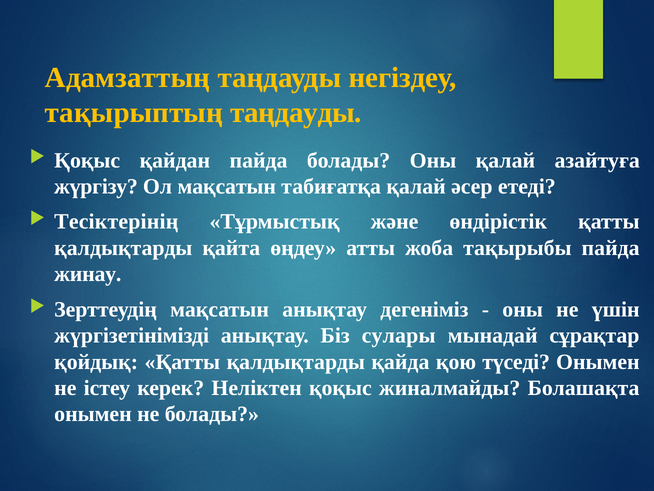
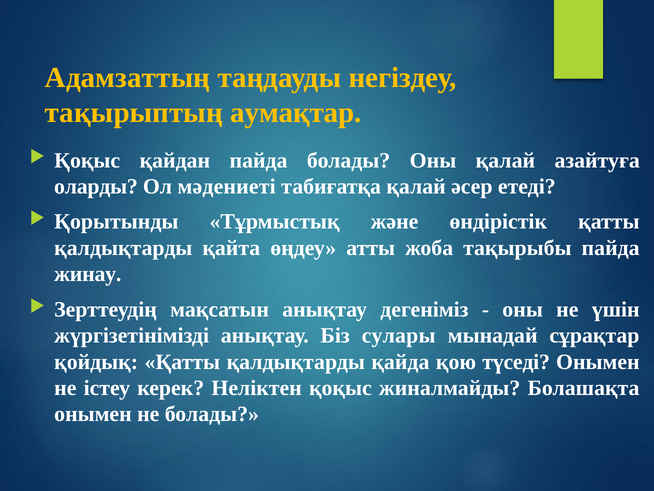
тақырыптың таңдауды: таңдауды -> аумақтар
жүргізу: жүргізу -> оларды
Ол мақсатын: мақсатын -> мәдениеті
Тесіктерінің: Тесіктерінің -> Қорытынды
